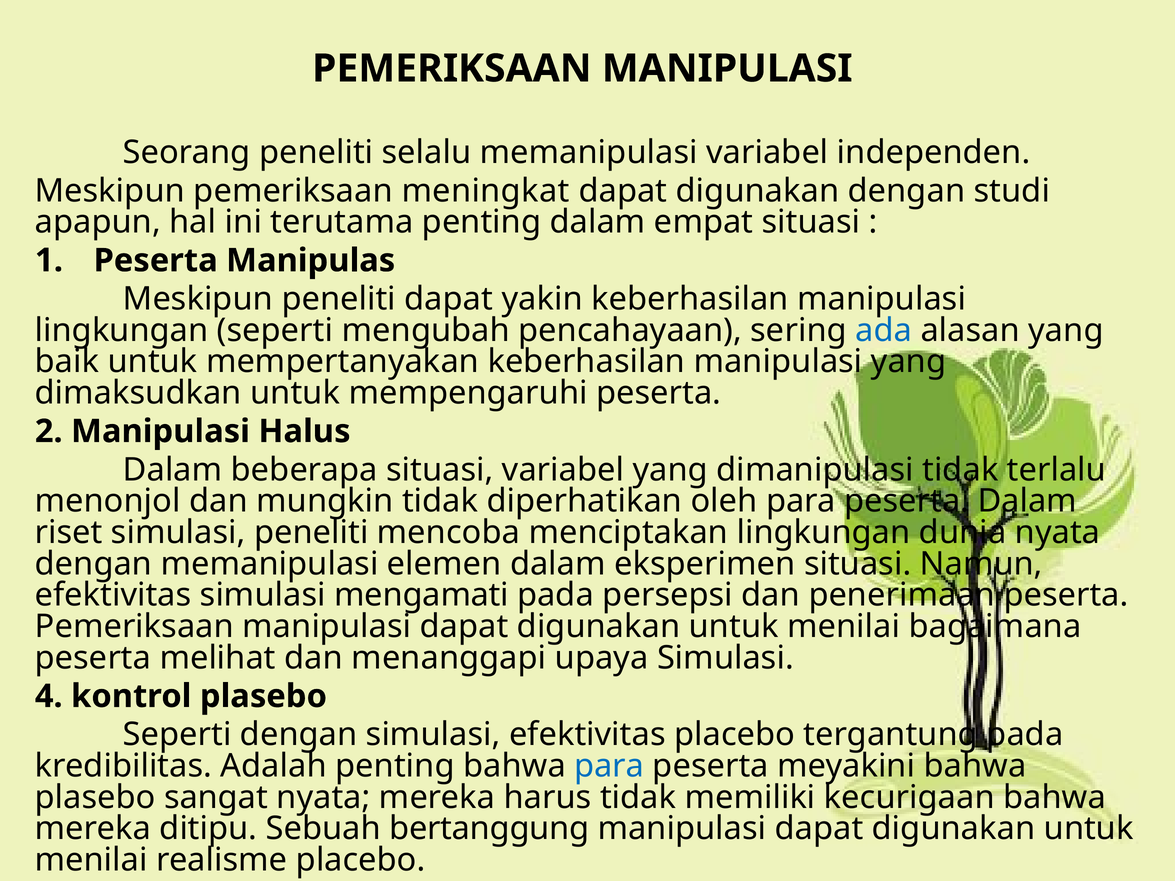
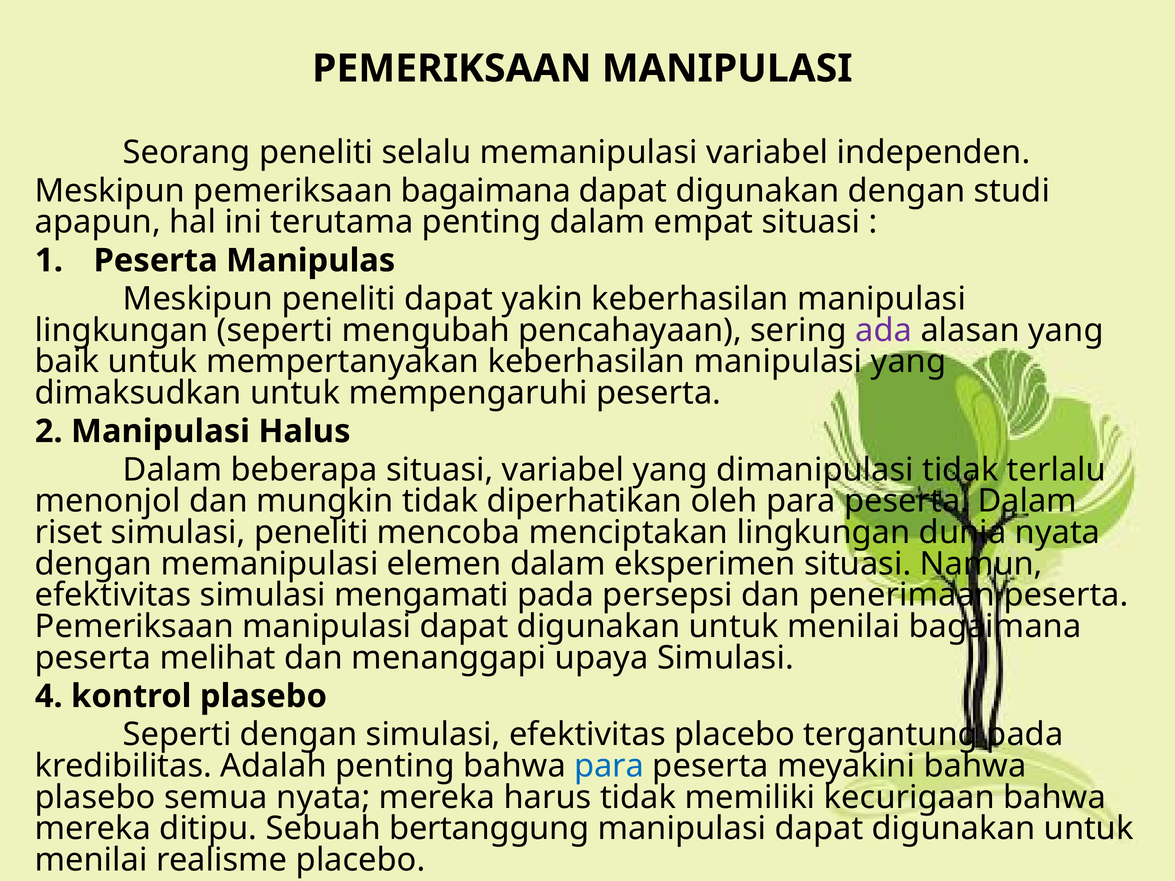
pemeriksaan meningkat: meningkat -> bagaimana
ada colour: blue -> purple
sangat: sangat -> semua
